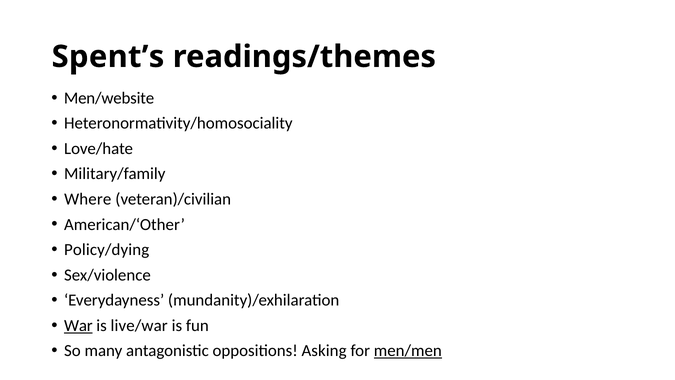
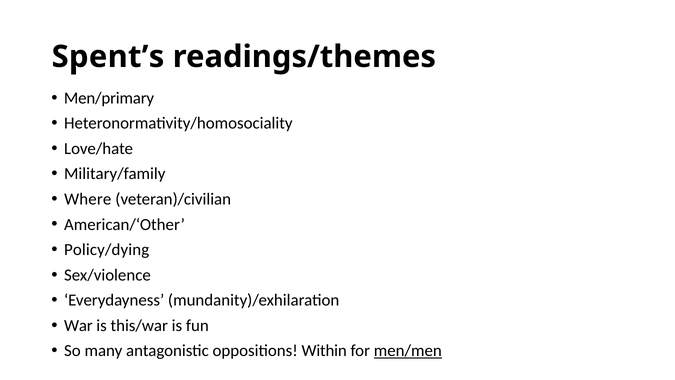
Men/website: Men/website -> Men/primary
War underline: present -> none
live/war: live/war -> this/war
Asking: Asking -> Within
